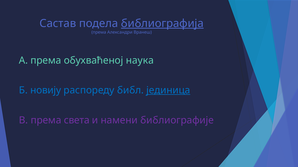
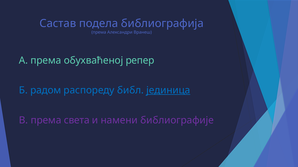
библиографија underline: present -> none
наука: наука -> репер
новију: новију -> радом
